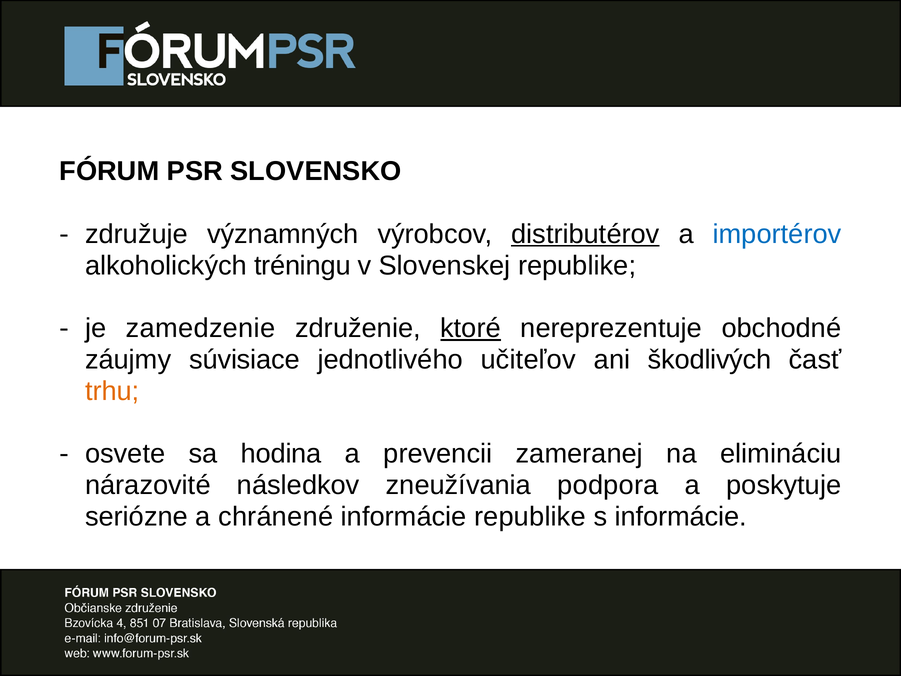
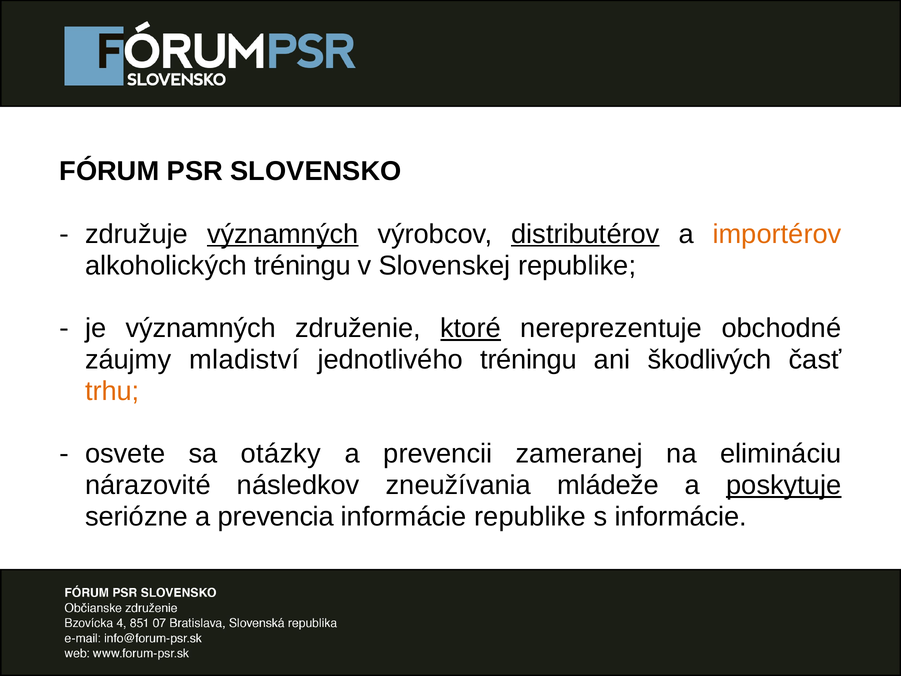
významných at (283, 234) underline: none -> present
importérov colour: blue -> orange
je zamedzenie: zamedzenie -> významných
súvisiace: súvisiace -> mladiství
jednotlivého učiteľov: učiteľov -> tréningu
hodina: hodina -> otázky
podpora: podpora -> mládeže
poskytuje underline: none -> present
chránené: chránené -> prevencia
